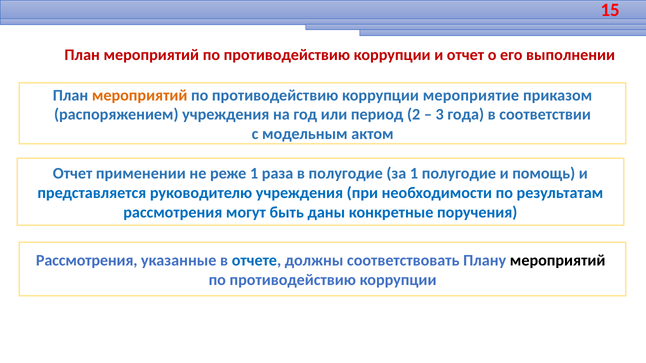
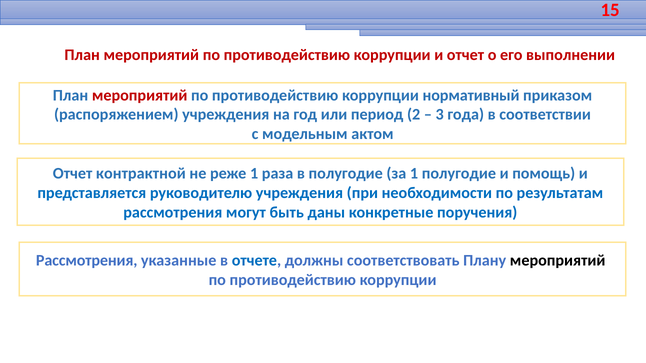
мероприятий at (140, 95) colour: orange -> red
мероприятие: мероприятие -> нормативный
применении: применении -> контрактной
